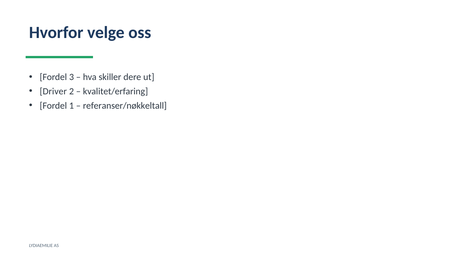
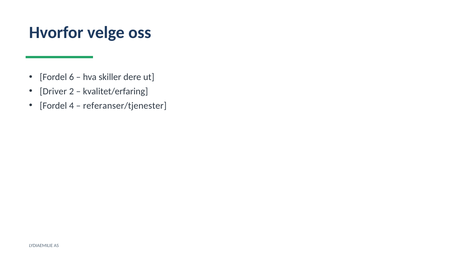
3: 3 -> 6
1: 1 -> 4
referanser/nøkkeltall: referanser/nøkkeltall -> referanser/tjenester
